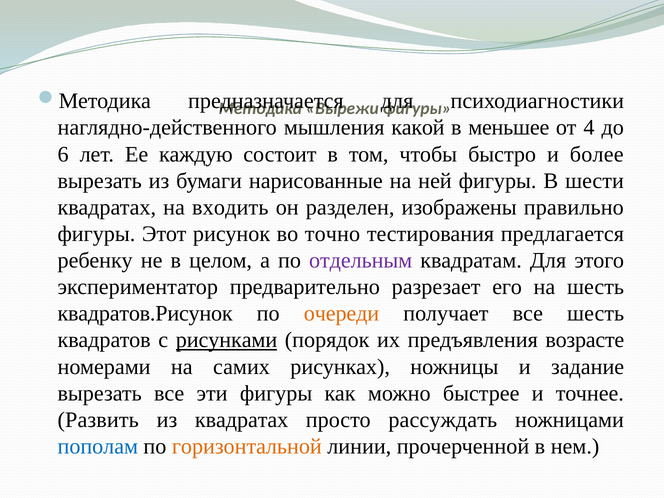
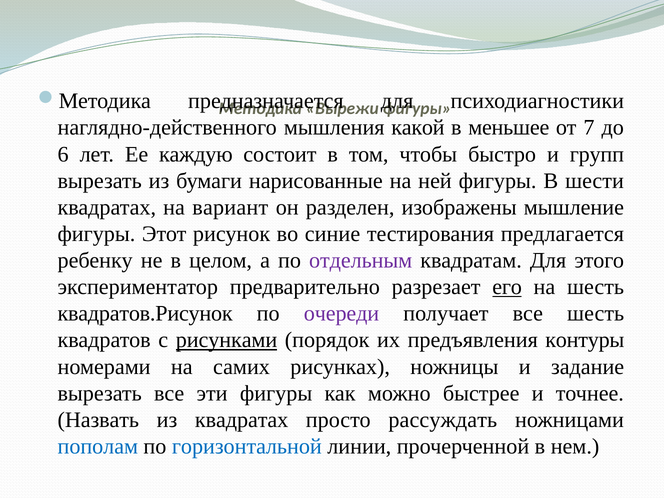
4: 4 -> 7
более: более -> групп
входить: входить -> вариант
правильно: правильно -> мышление
точно: точно -> синие
его underline: none -> present
очереди colour: orange -> purple
возрасте: возрасте -> контуры
Развить: Развить -> Назвать
горизонтальной colour: orange -> blue
